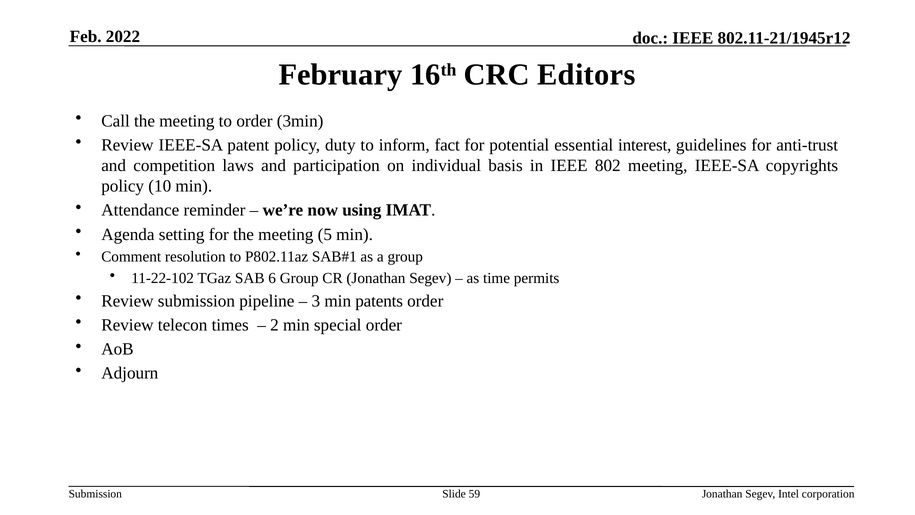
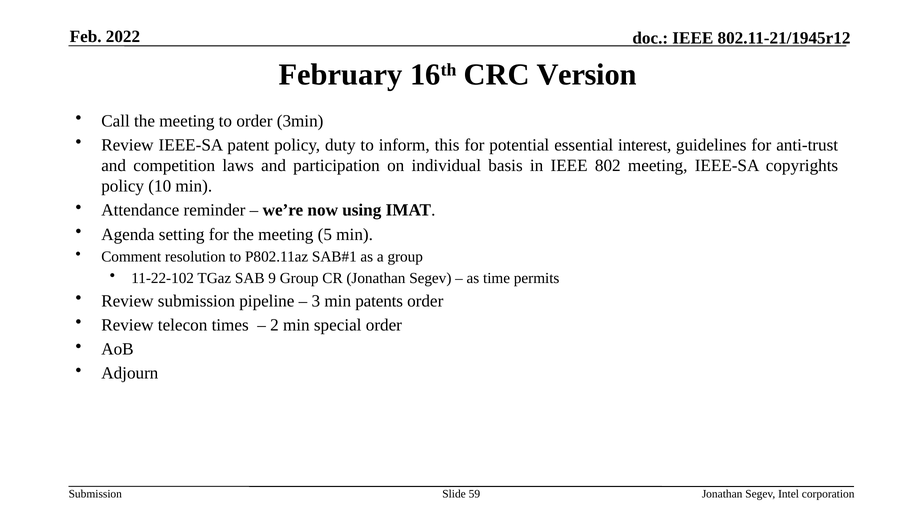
Editors: Editors -> Version
fact: fact -> this
6: 6 -> 9
